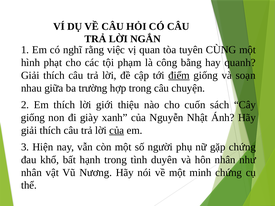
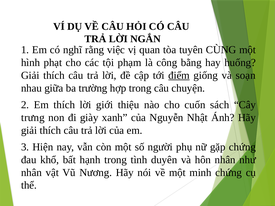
quanh: quanh -> huống
giống at (33, 118): giống -> trưng
của at (117, 130) underline: present -> none
